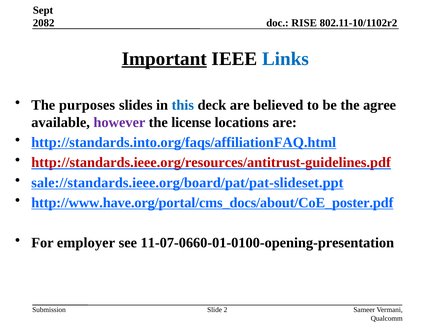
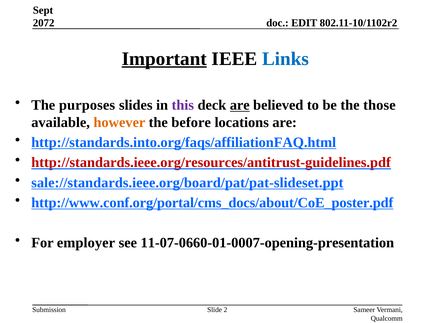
2082: 2082 -> 2072
RISE: RISE -> EDIT
this colour: blue -> purple
are at (240, 105) underline: none -> present
agree: agree -> those
however colour: purple -> orange
license: license -> before
http://www.have.org/portal/cms_docs/about/CoE_poster.pdf: http://www.have.org/portal/cms_docs/about/CoE_poster.pdf -> http://www.conf.org/portal/cms_docs/about/CoE_poster.pdf
11-07-0660-01-0100-opening-presentation: 11-07-0660-01-0100-opening-presentation -> 11-07-0660-01-0007-opening-presentation
